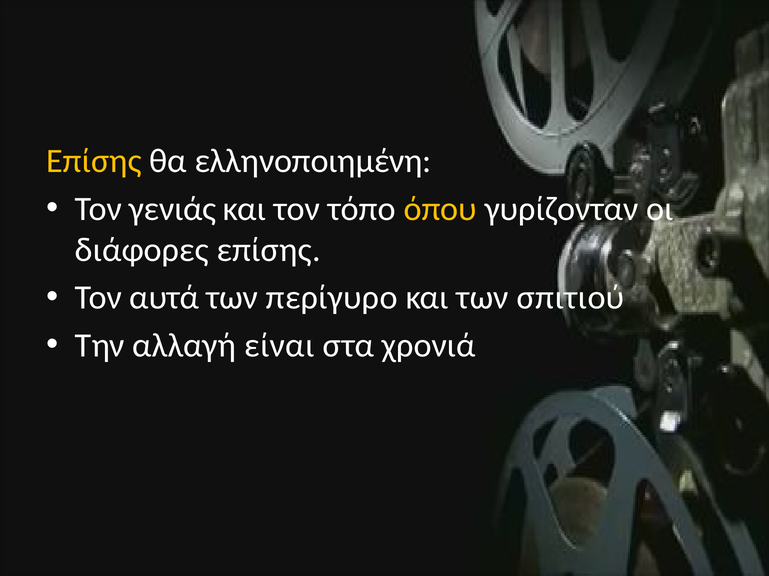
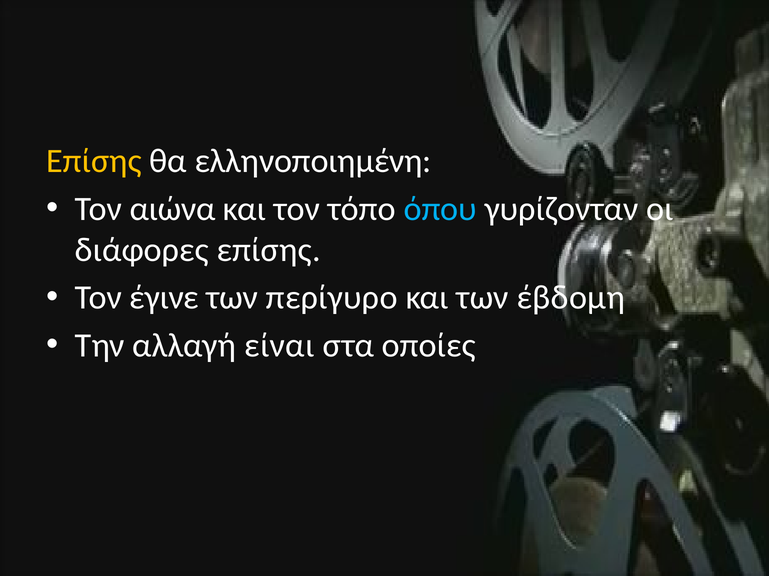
γενιάς: γενιάς -> αιώνα
όπου colour: yellow -> light blue
αυτά: αυτά -> έγινε
σπιτιού: σπιτιού -> έβδομη
χρονιά: χρονιά -> οποίες
